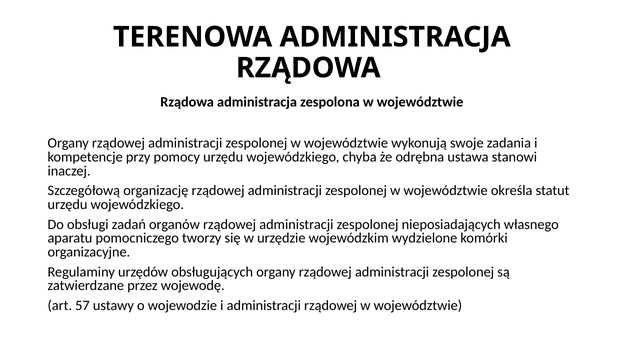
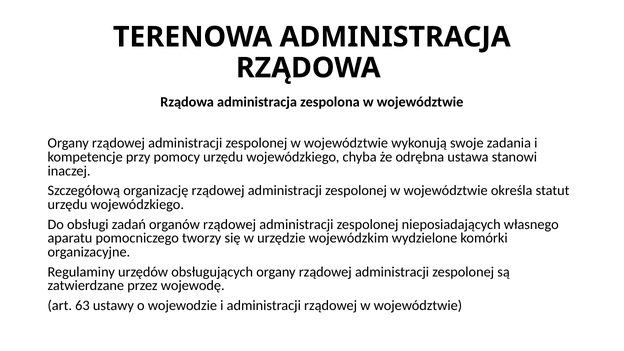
57: 57 -> 63
